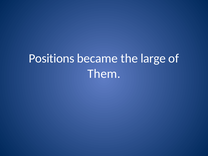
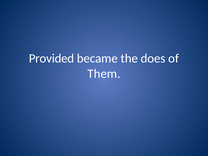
Positions: Positions -> Provided
large: large -> does
